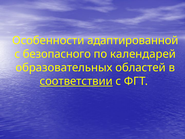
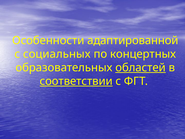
безопасного: безопасного -> социальных
календарей: календарей -> концертных
областей underline: none -> present
